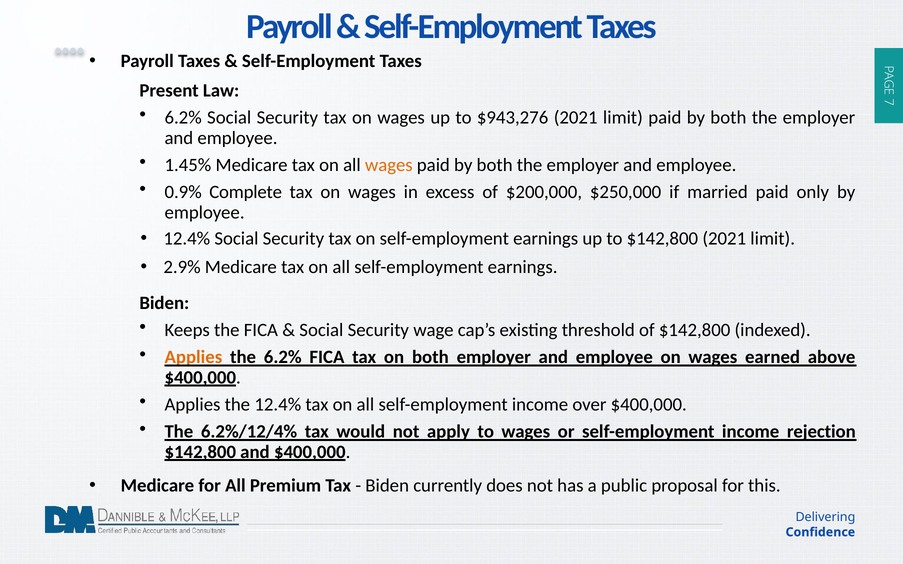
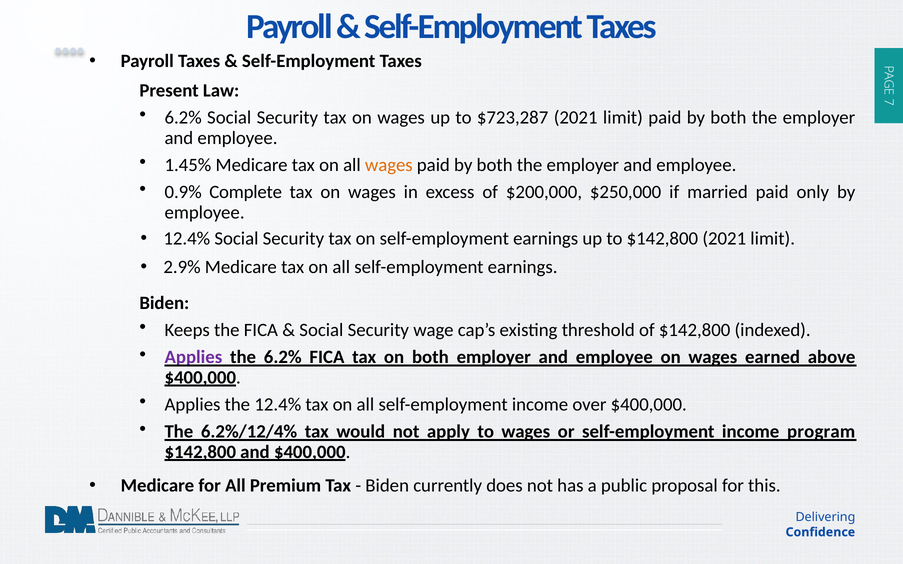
$943,276: $943,276 -> $723,287
Applies at (193, 358) colour: orange -> purple
rejection: rejection -> program
